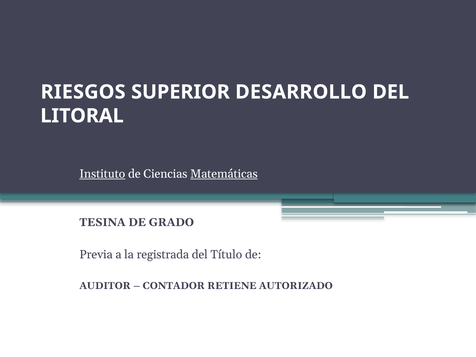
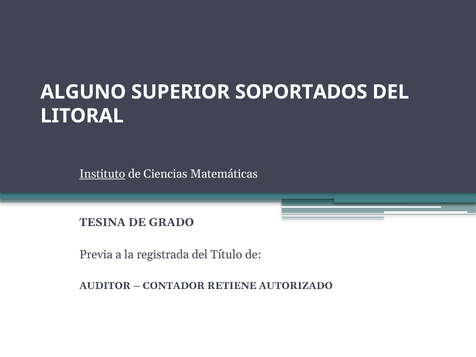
RIESGOS: RIESGOS -> ALGUNO
DESARROLLO: DESARROLLO -> SOPORTADOS
Matemáticas underline: present -> none
